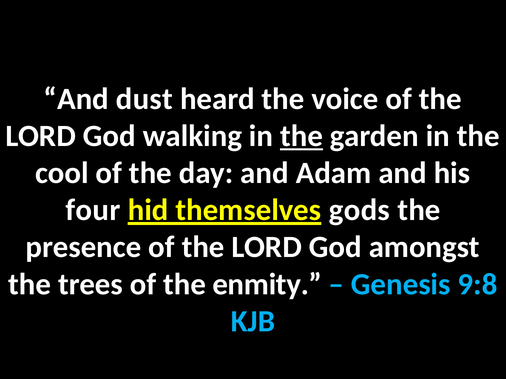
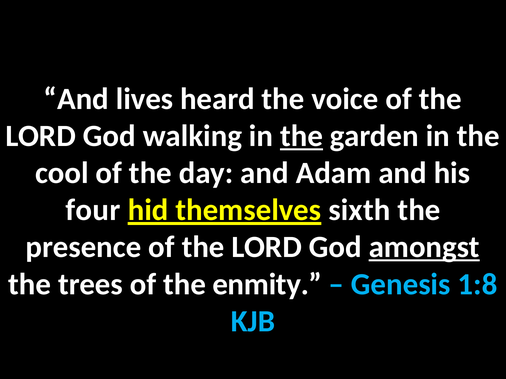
dust: dust -> lives
gods: gods -> sixth
amongst underline: none -> present
9:8: 9:8 -> 1:8
